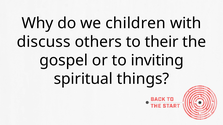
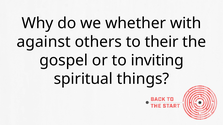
children: children -> whether
discuss: discuss -> against
